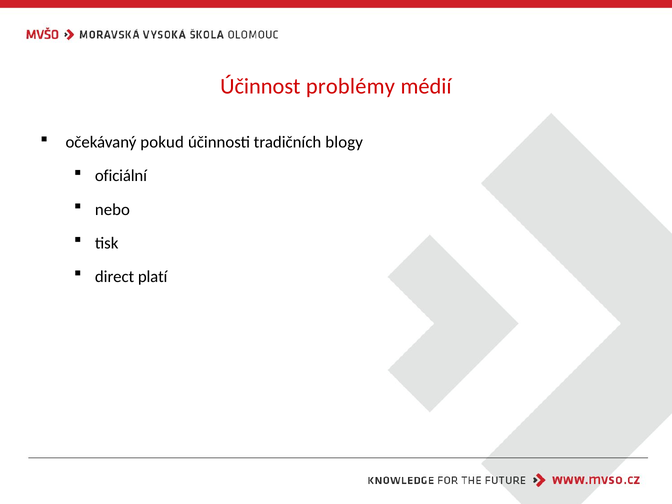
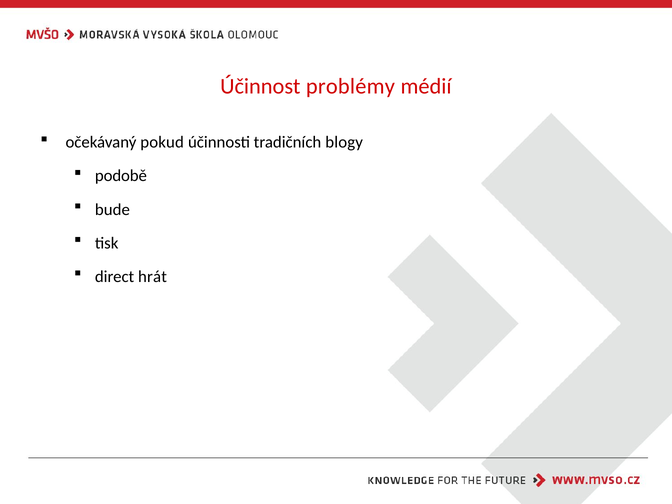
oficiální: oficiální -> podobě
nebo: nebo -> bude
platí: platí -> hrát
